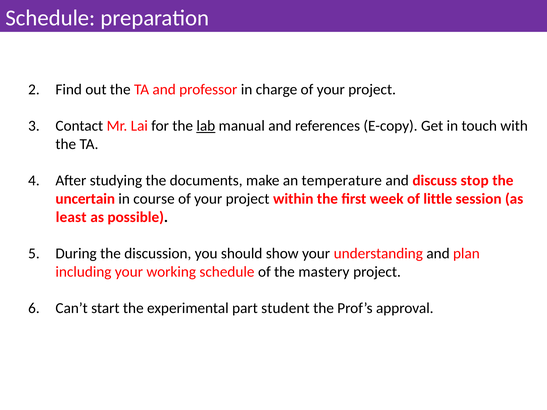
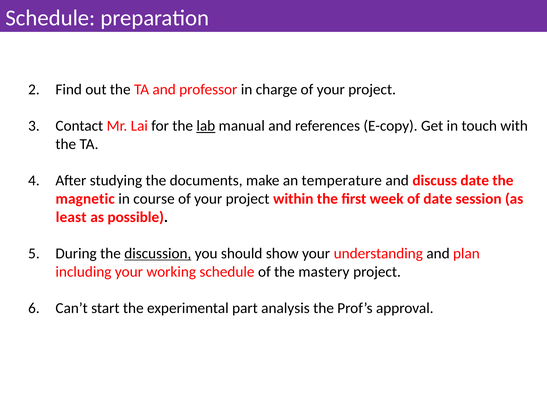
discuss stop: stop -> date
uncertain: uncertain -> magnetic
of little: little -> date
discussion at (158, 254) underline: none -> present
student: student -> analysis
